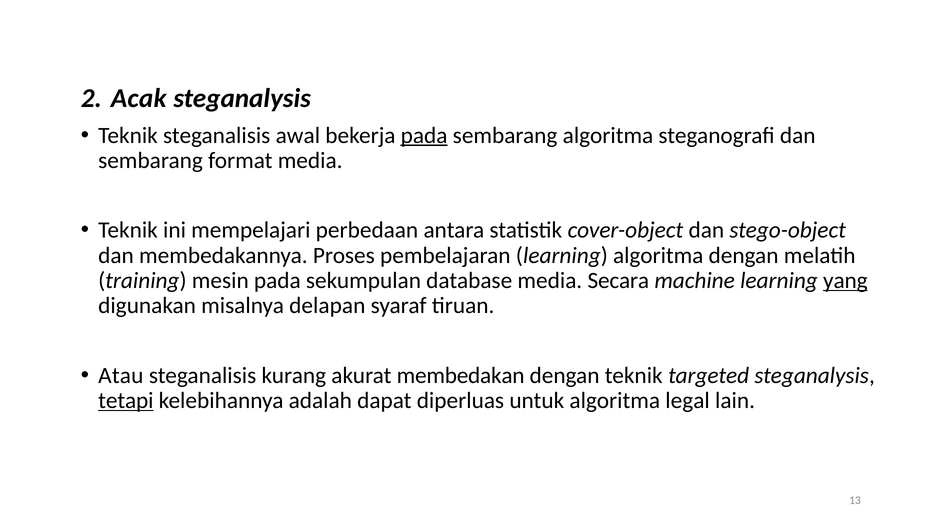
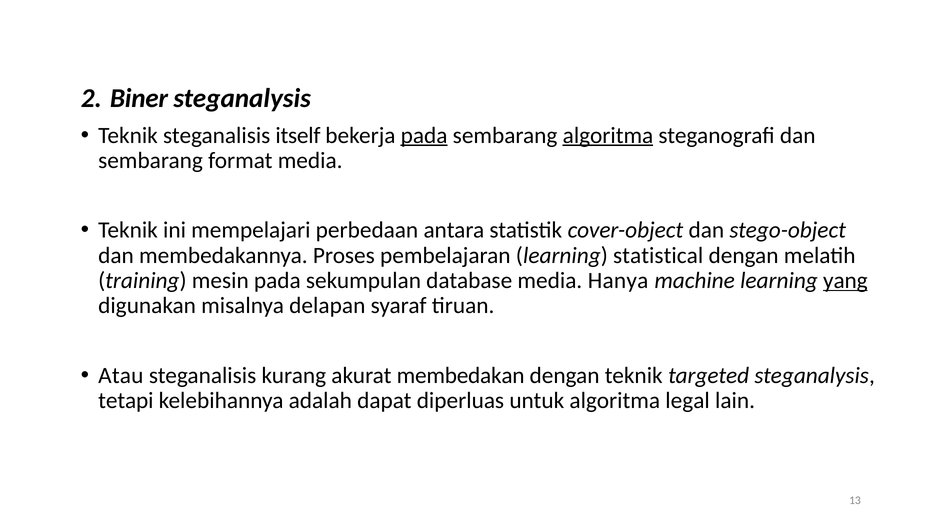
Acak: Acak -> Biner
awal: awal -> itself
algoritma at (608, 135) underline: none -> present
learning algoritma: algoritma -> statistical
Secara: Secara -> Hanya
tetapi underline: present -> none
